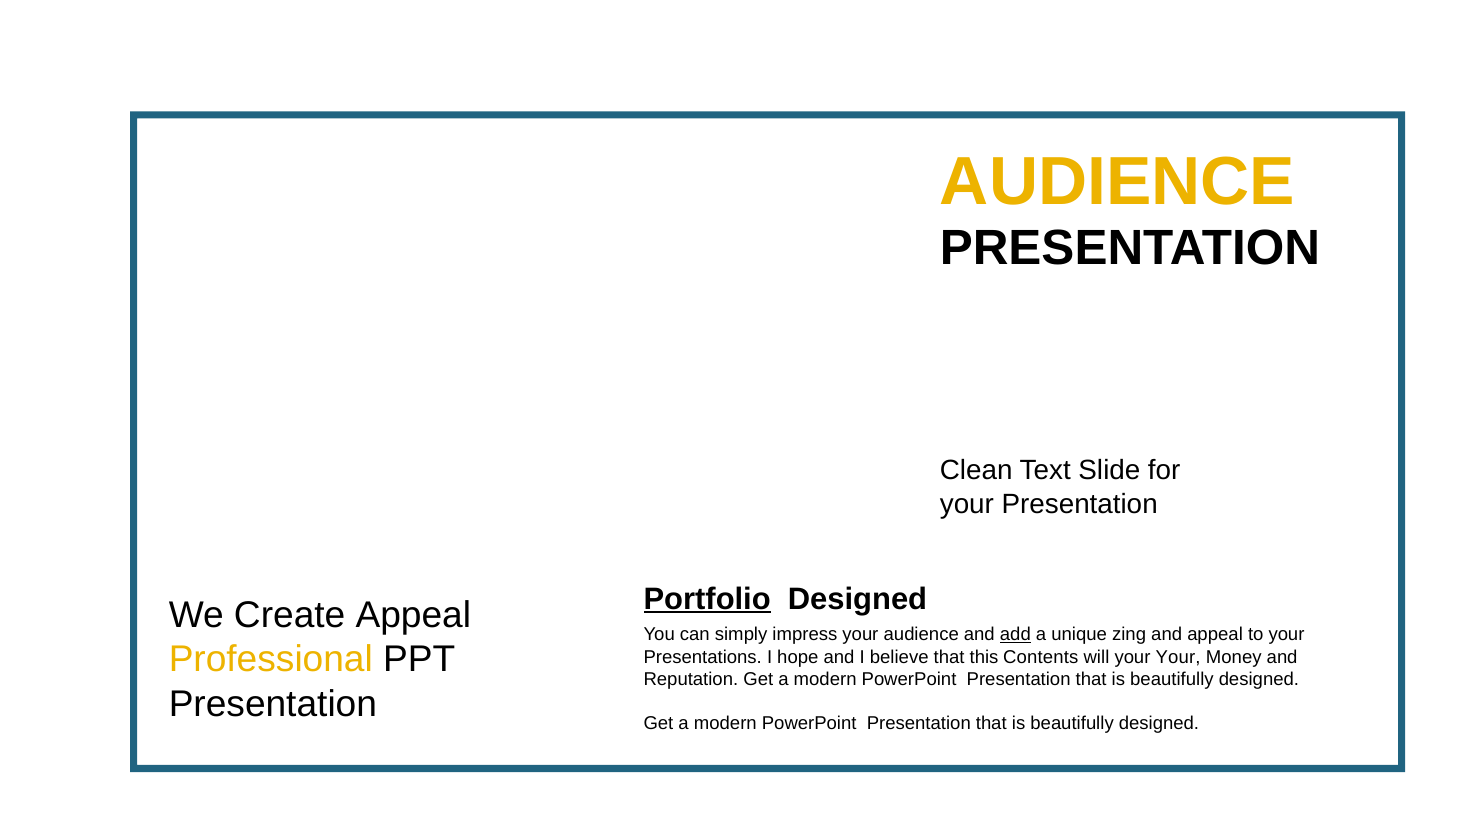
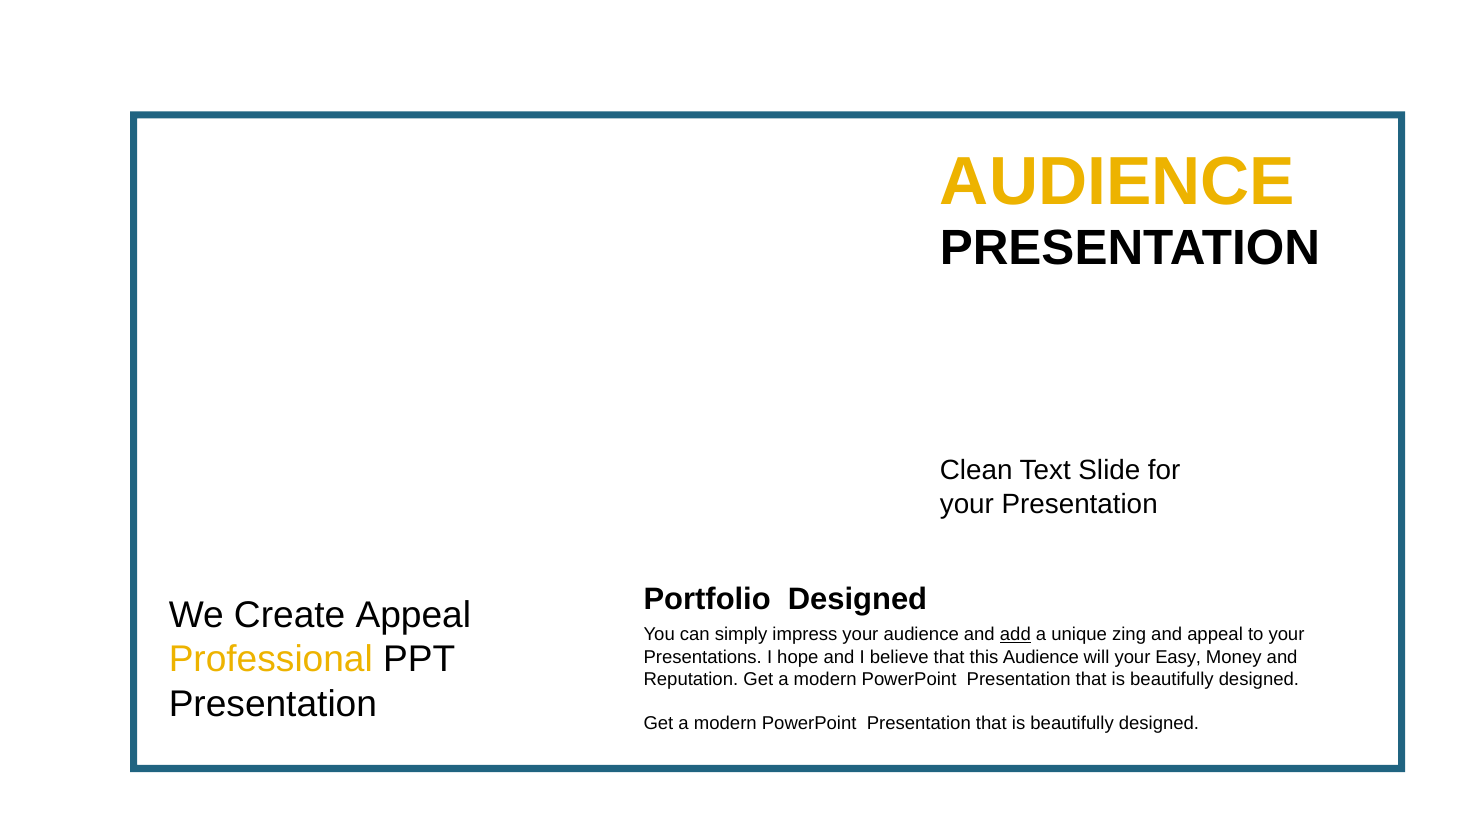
Portfolio underline: present -> none
this Contents: Contents -> Audience
your Your: Your -> Easy
